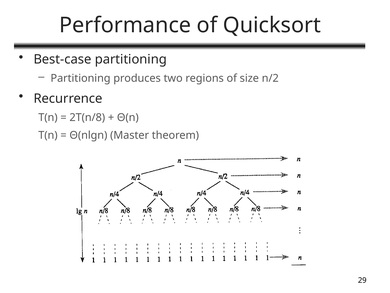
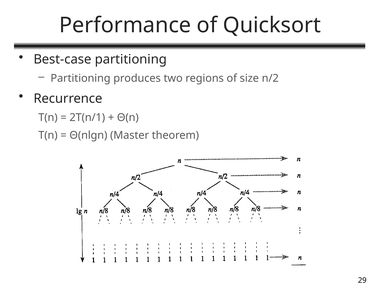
2T(n/8: 2T(n/8 -> 2T(n/1
